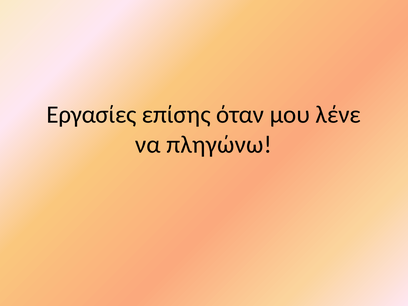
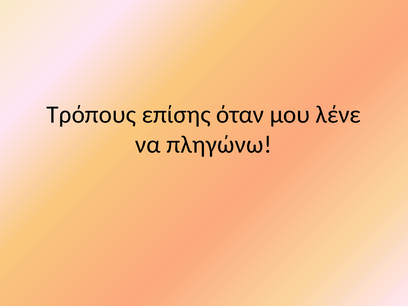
Εργασίες: Εργασίες -> Τρόπους
